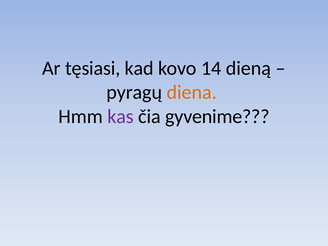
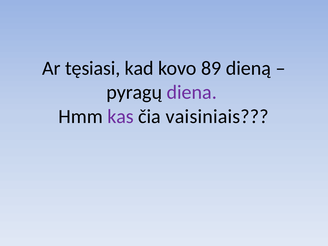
14: 14 -> 89
diena colour: orange -> purple
gyvenime: gyvenime -> vaisiniais
